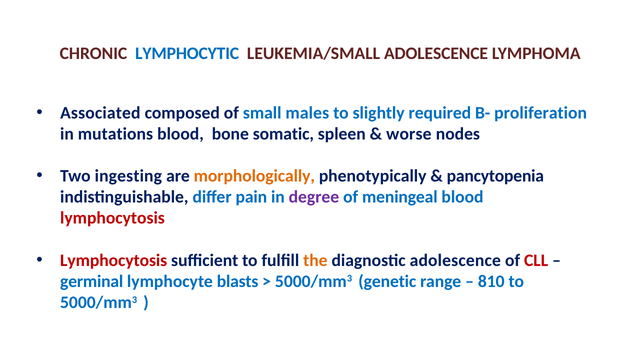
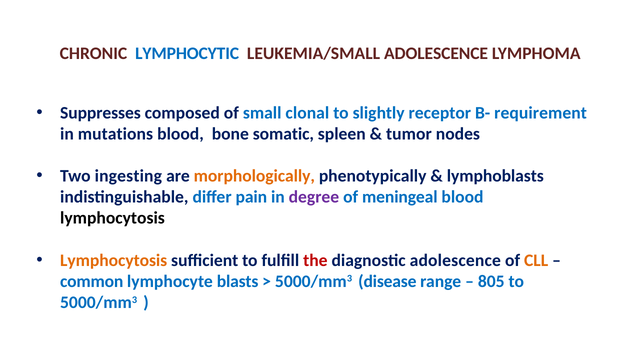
Associated: Associated -> Suppresses
males: males -> clonal
required: required -> receptor
proliferation: proliferation -> requirement
worse: worse -> tumor
pancytopenia: pancytopenia -> lymphoblasts
lymphocytosis at (112, 219) colour: red -> black
Lymphocytosis at (114, 261) colour: red -> orange
the colour: orange -> red
CLL colour: red -> orange
germinal: germinal -> common
genetic: genetic -> disease
810: 810 -> 805
